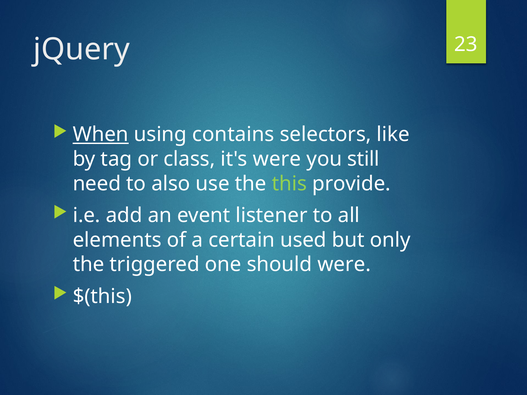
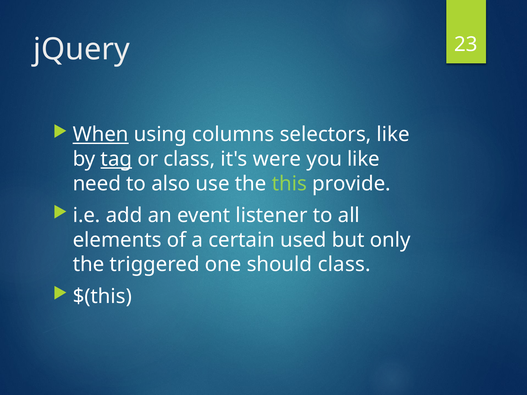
contains: contains -> columns
tag underline: none -> present
you still: still -> like
should were: were -> class
